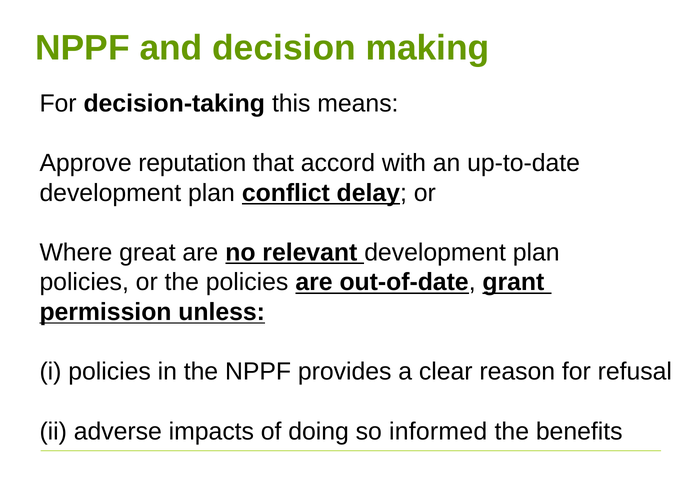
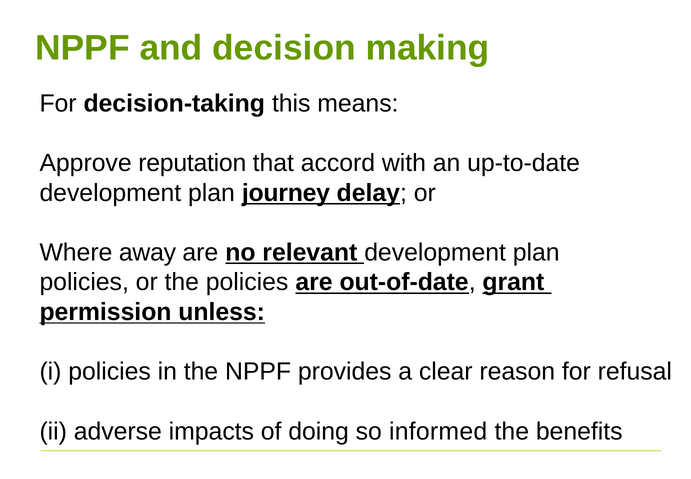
conflict: conflict -> journey
great: great -> away
